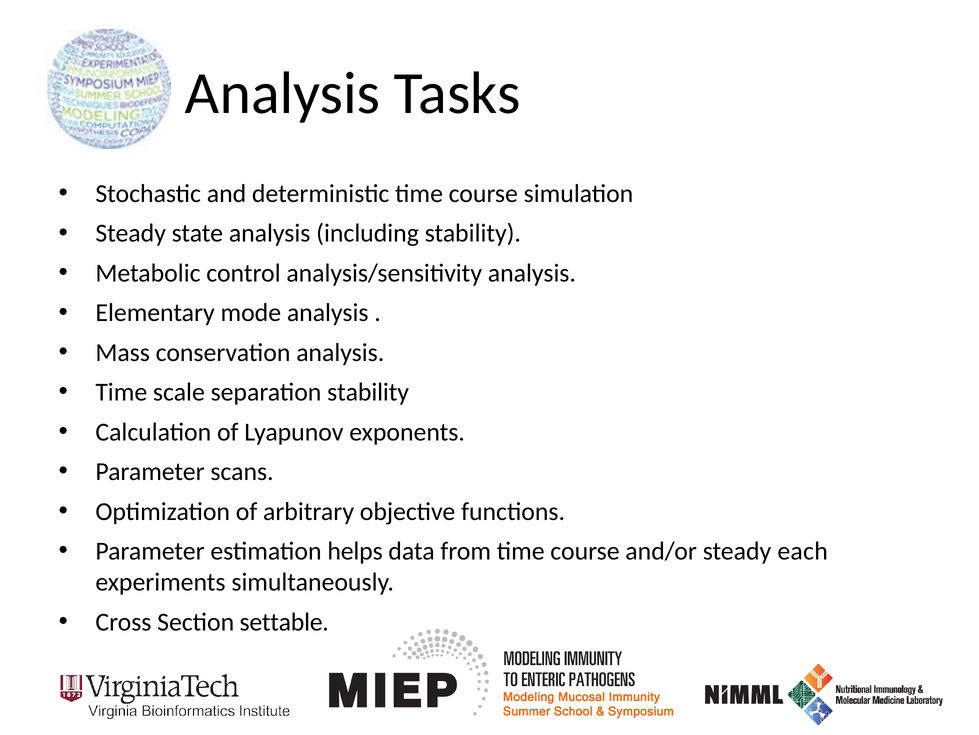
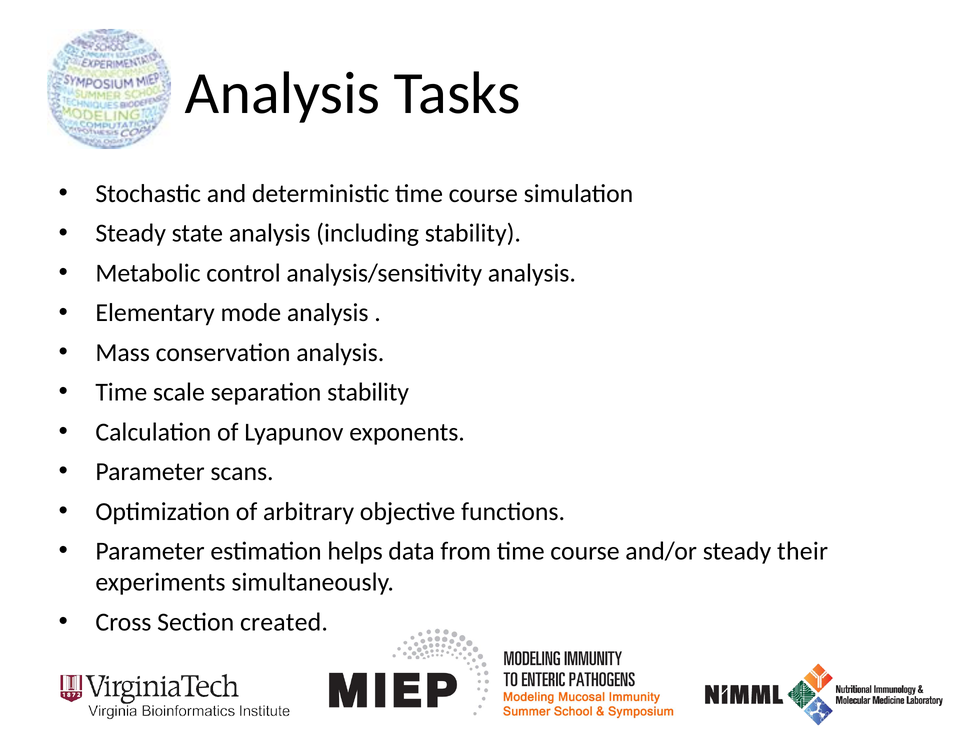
each: each -> their
settable: settable -> created
